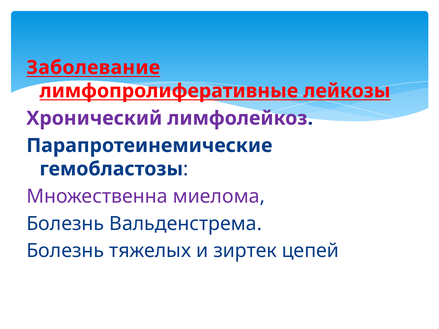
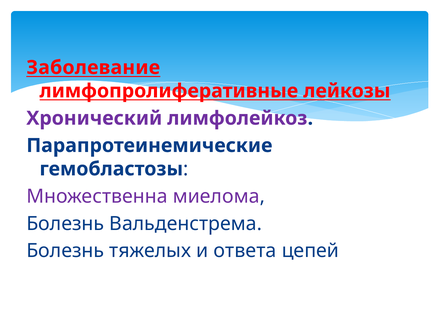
зиртек: зиртек -> ответа
